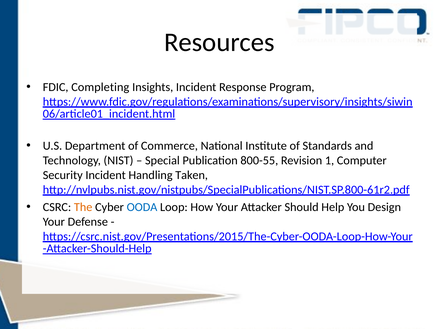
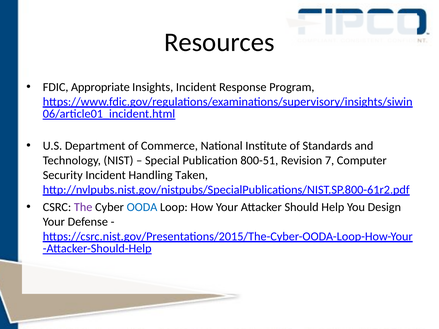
Completing: Completing -> Appropriate
800-55: 800-55 -> 800-51
1: 1 -> 7
The colour: orange -> purple
